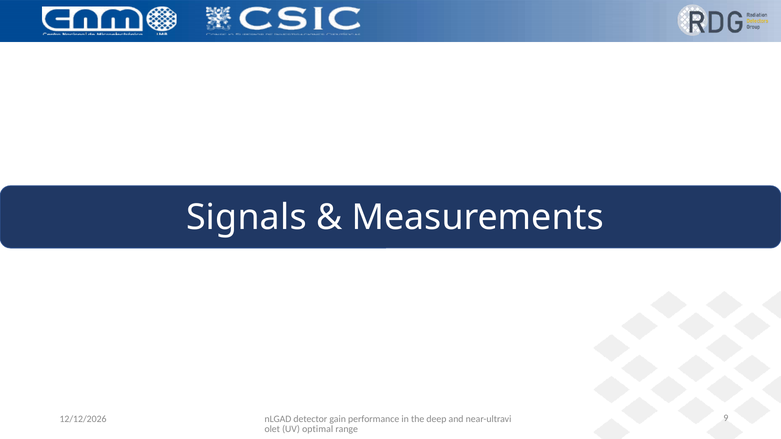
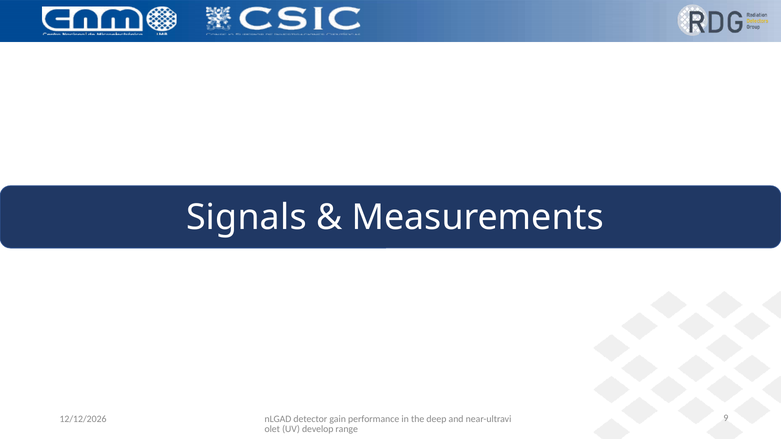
optimal: optimal -> develop
